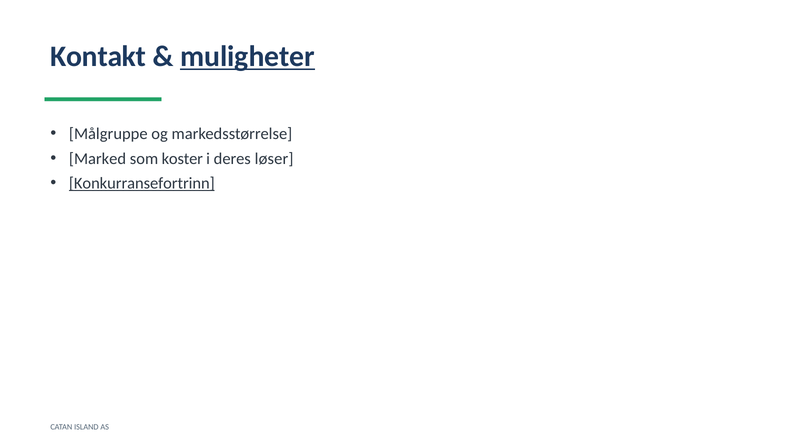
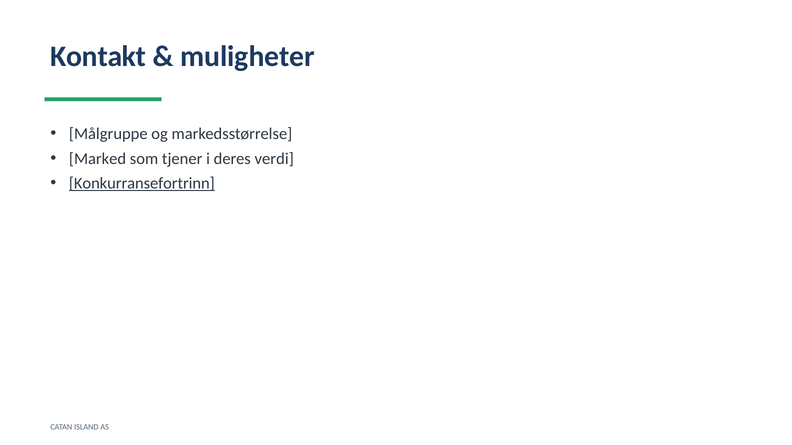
muligheter underline: present -> none
koster: koster -> tjener
løser: løser -> verdi
